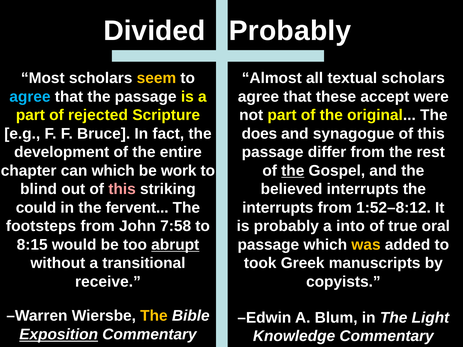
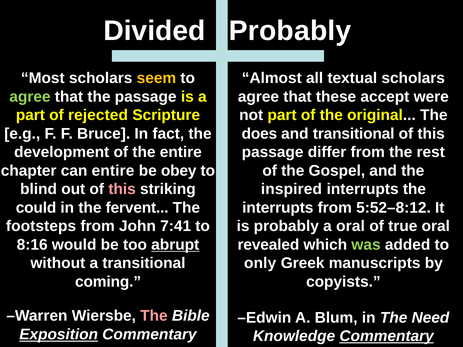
agree at (30, 97) colour: light blue -> light green
and synagogue: synagogue -> transitional
can which: which -> entire
work: work -> obey
the at (293, 171) underline: present -> none
believed: believed -> inspired
1:52–8:12: 1:52–8:12 -> 5:52–8:12
7:58: 7:58 -> 7:41
a into: into -> oral
8:15: 8:15 -> 8:16
passage at (268, 245): passage -> revealed
was colour: yellow -> light green
took: took -> only
receive: receive -> coming
The at (154, 316) colour: yellow -> pink
Light: Light -> Need
Commentary at (387, 336) underline: none -> present
